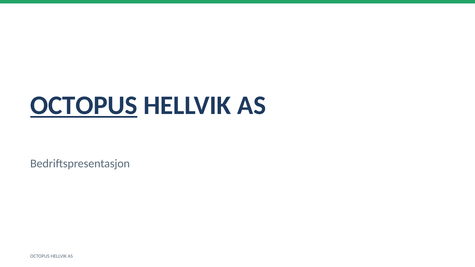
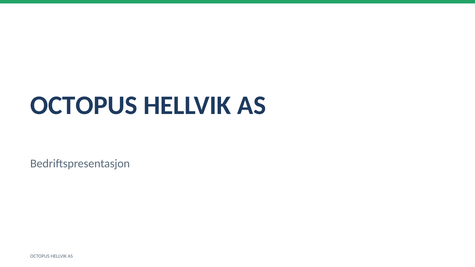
OCTOPUS at (84, 105) underline: present -> none
